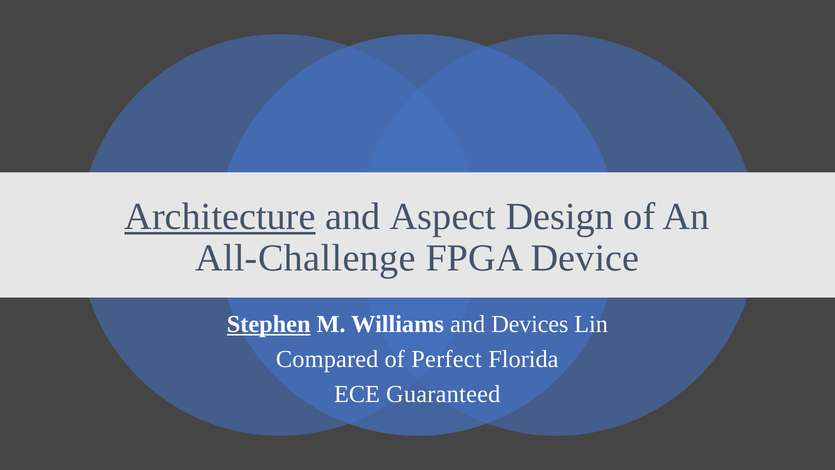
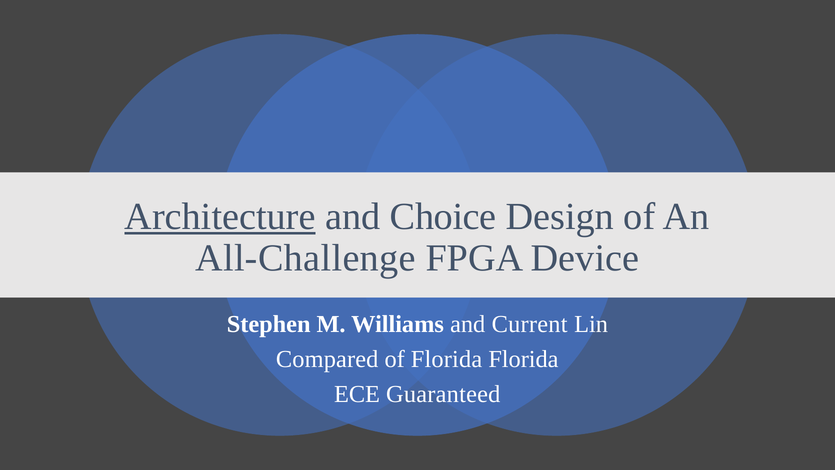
Aspect: Aspect -> Choice
Stephen underline: present -> none
Devices: Devices -> Current
of Perfect: Perfect -> Florida
